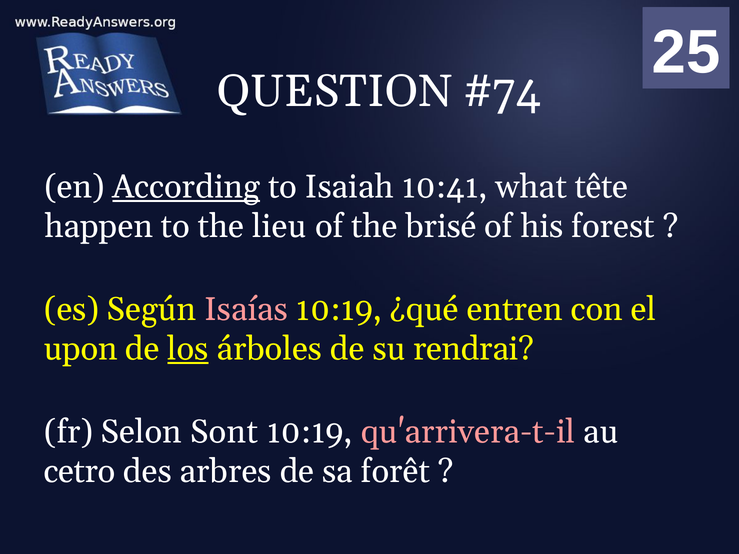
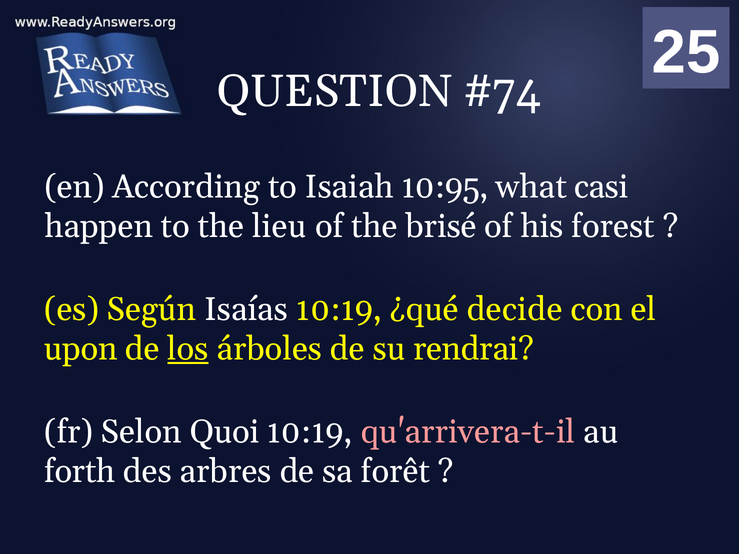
According underline: present -> none
10:41: 10:41 -> 10:95
tête: tête -> casi
Isaías colour: pink -> white
entren: entren -> decide
Sont: Sont -> Quoi
cetro: cetro -> forth
